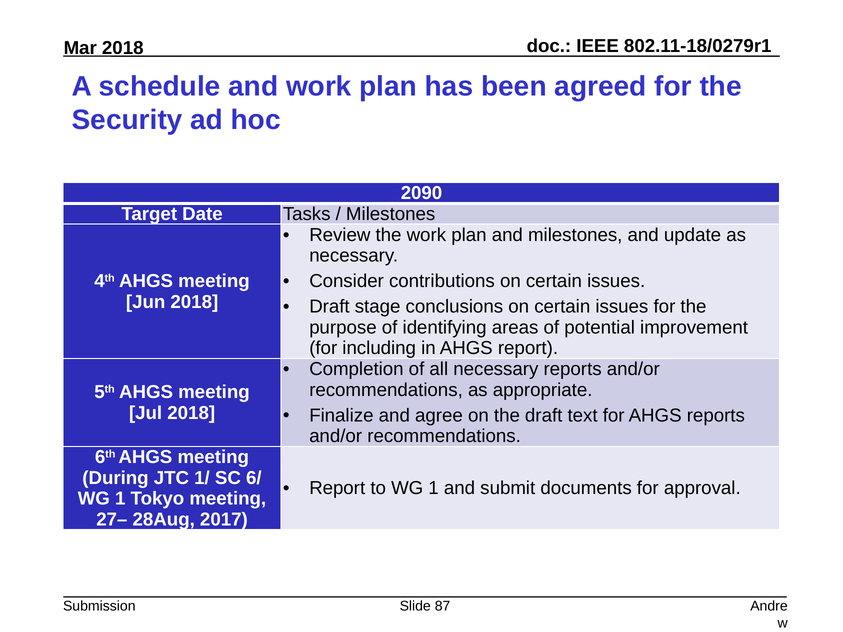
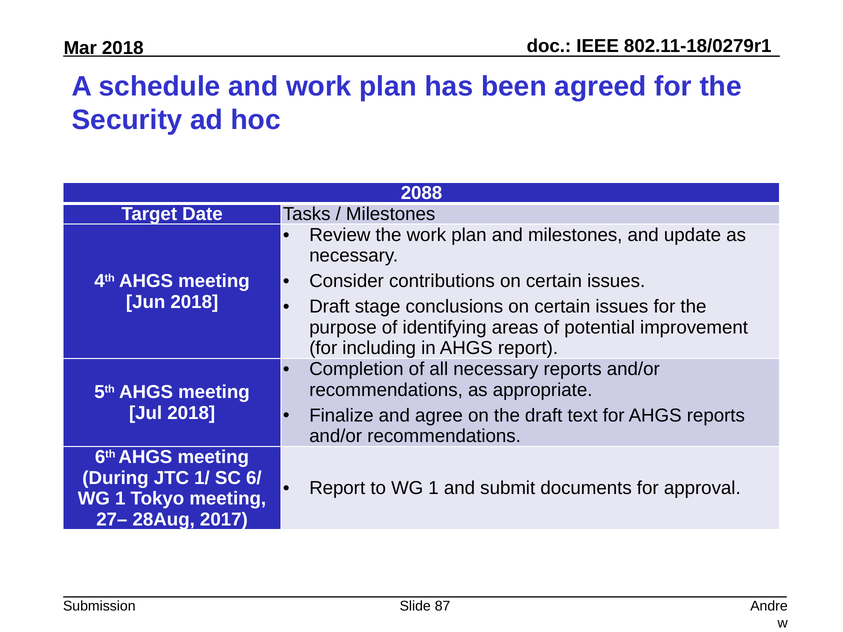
2090: 2090 -> 2088
